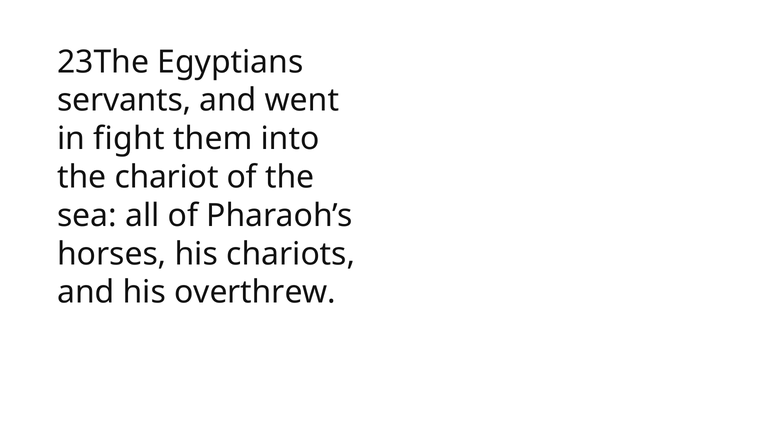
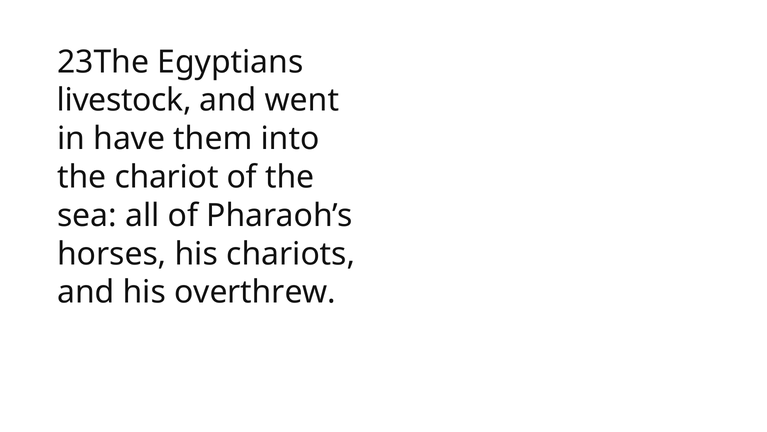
servants: servants -> livestock
fight: fight -> have
